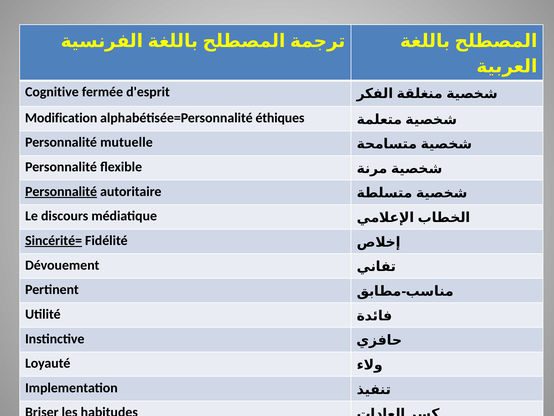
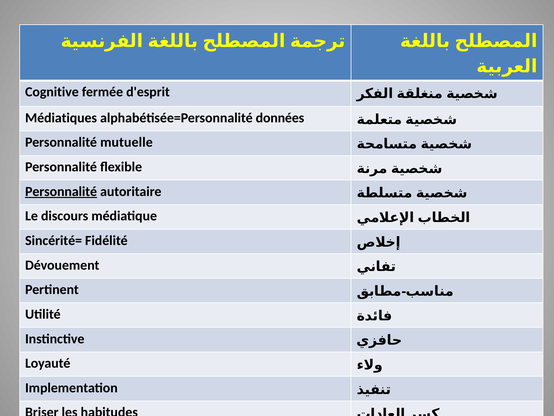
Modification: Modification -> Médiatiques
éthiques: éthiques -> données
Sincérité= underline: present -> none
